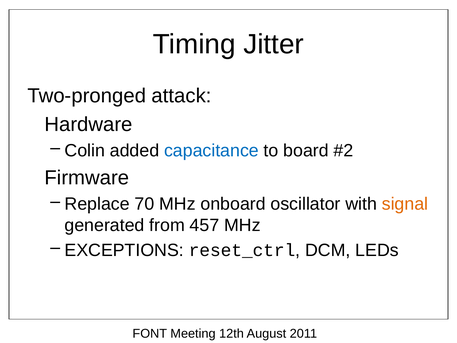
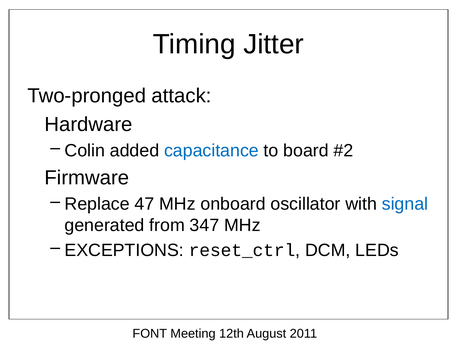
70: 70 -> 47
signal colour: orange -> blue
457: 457 -> 347
